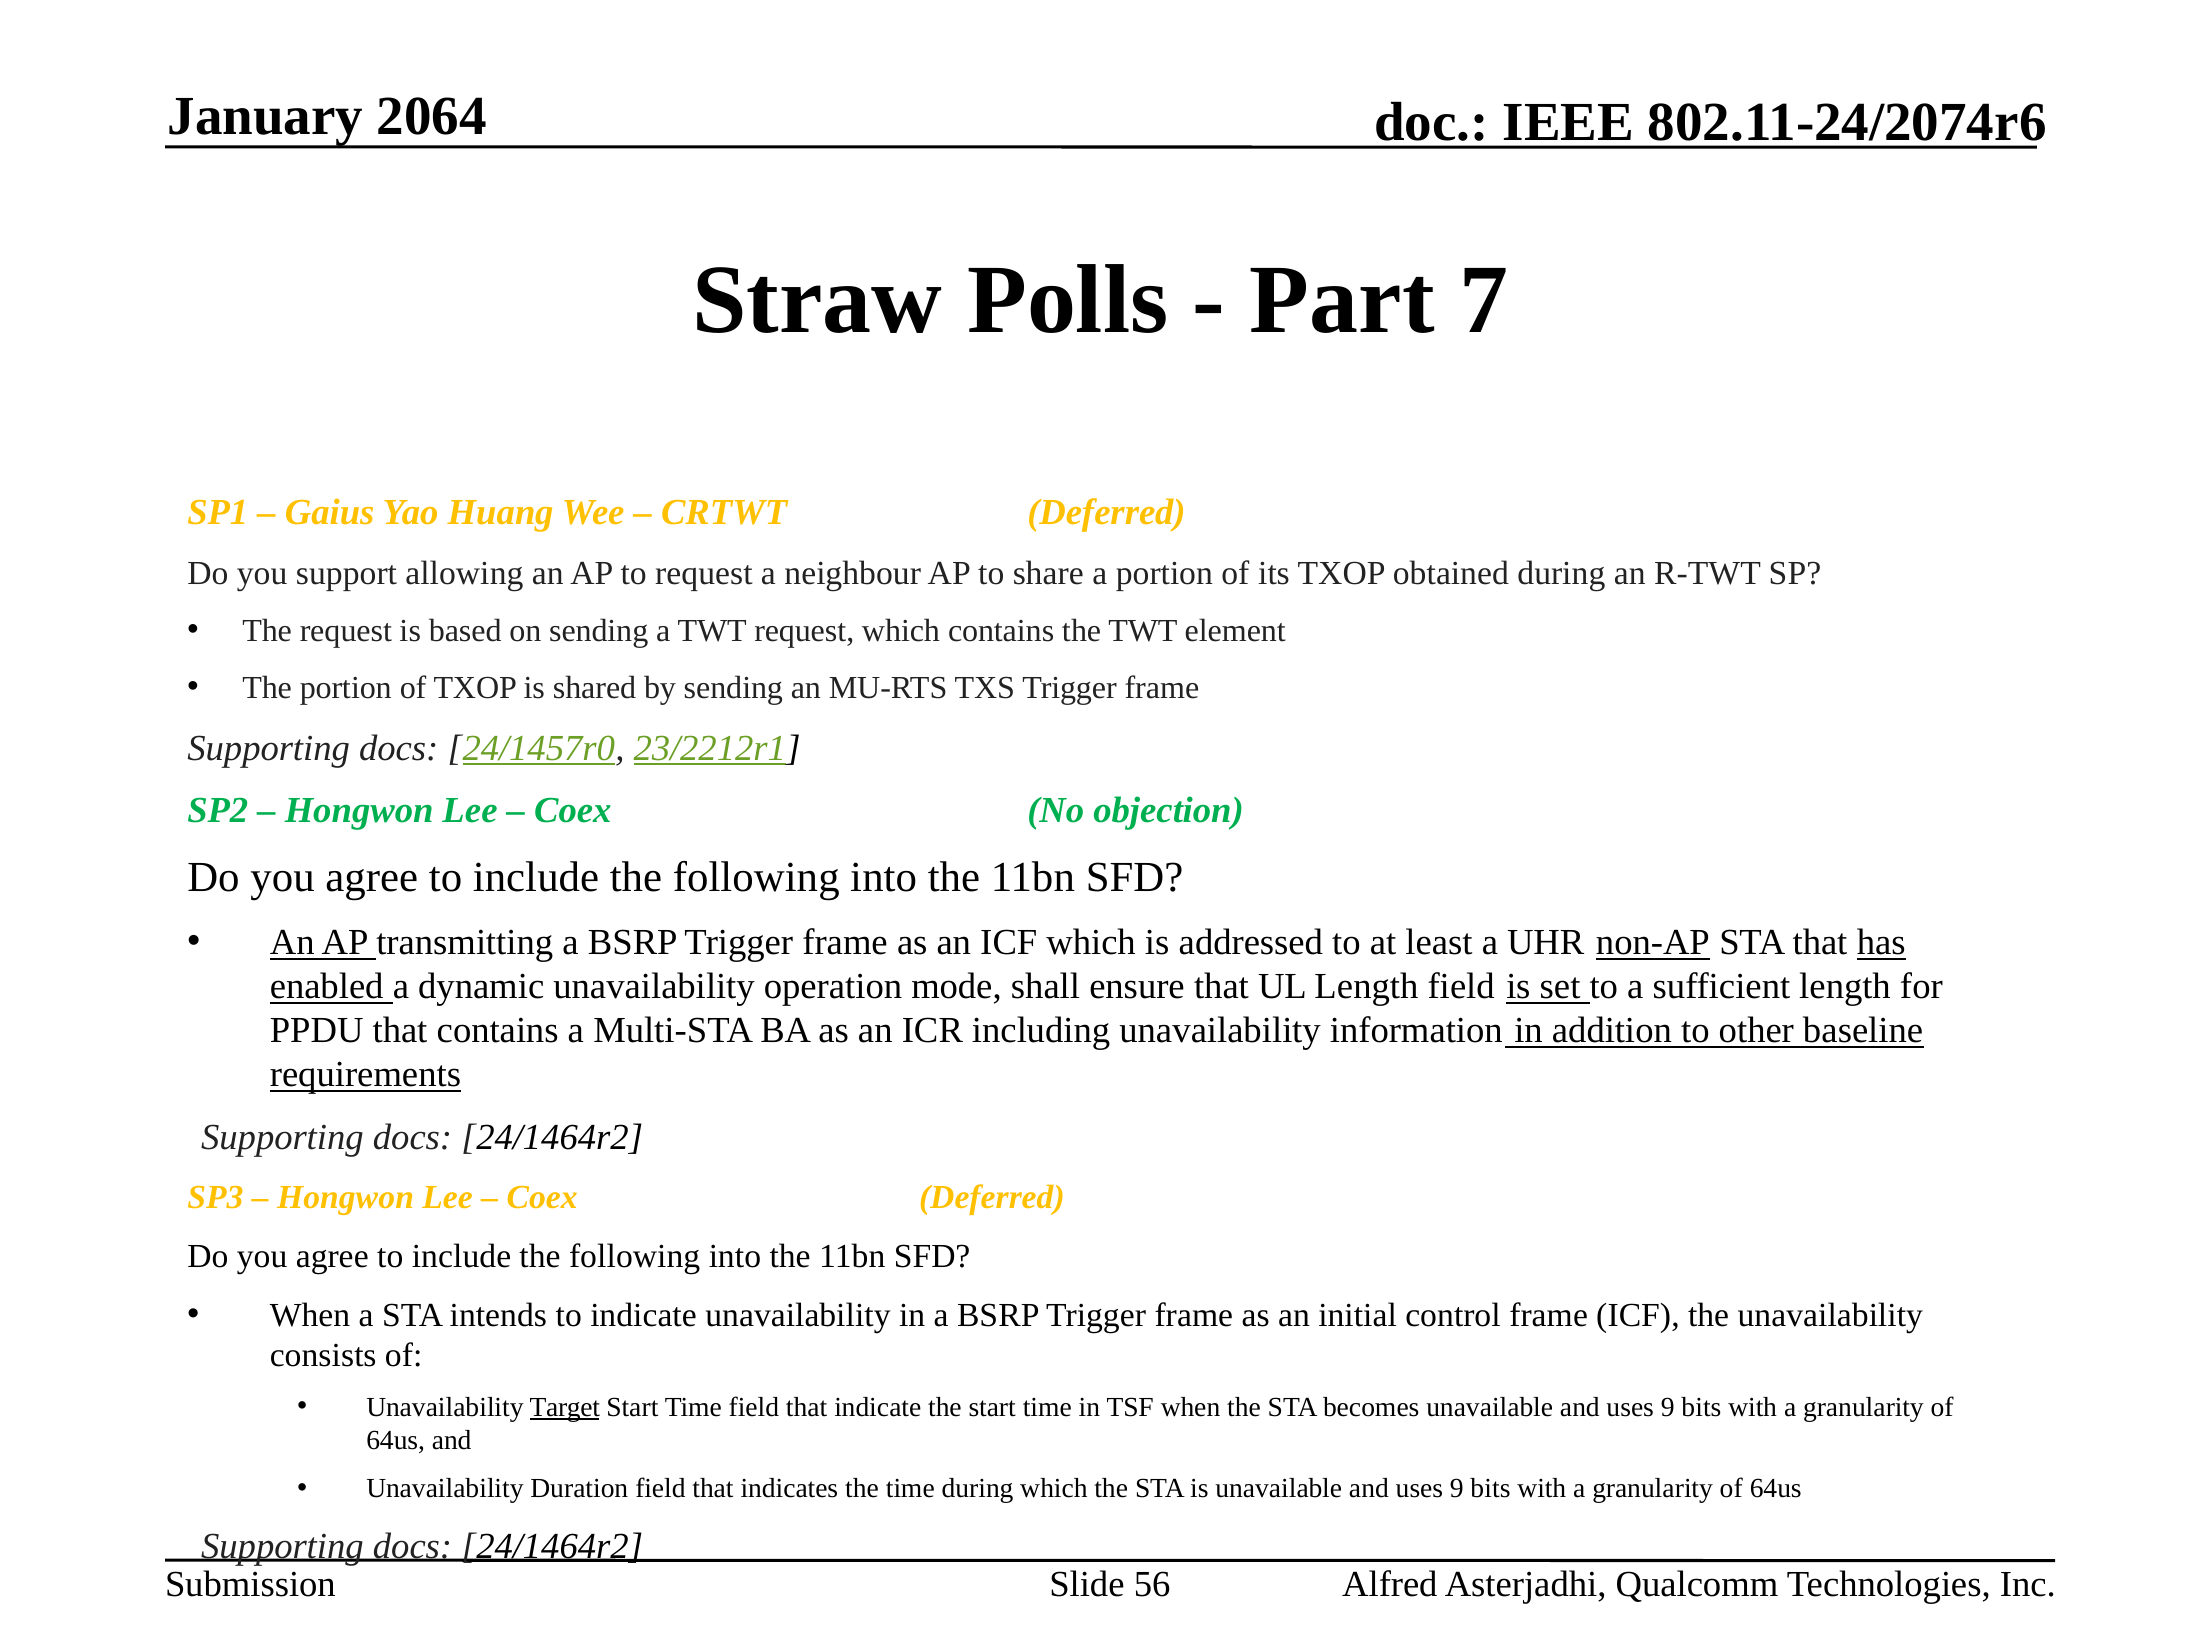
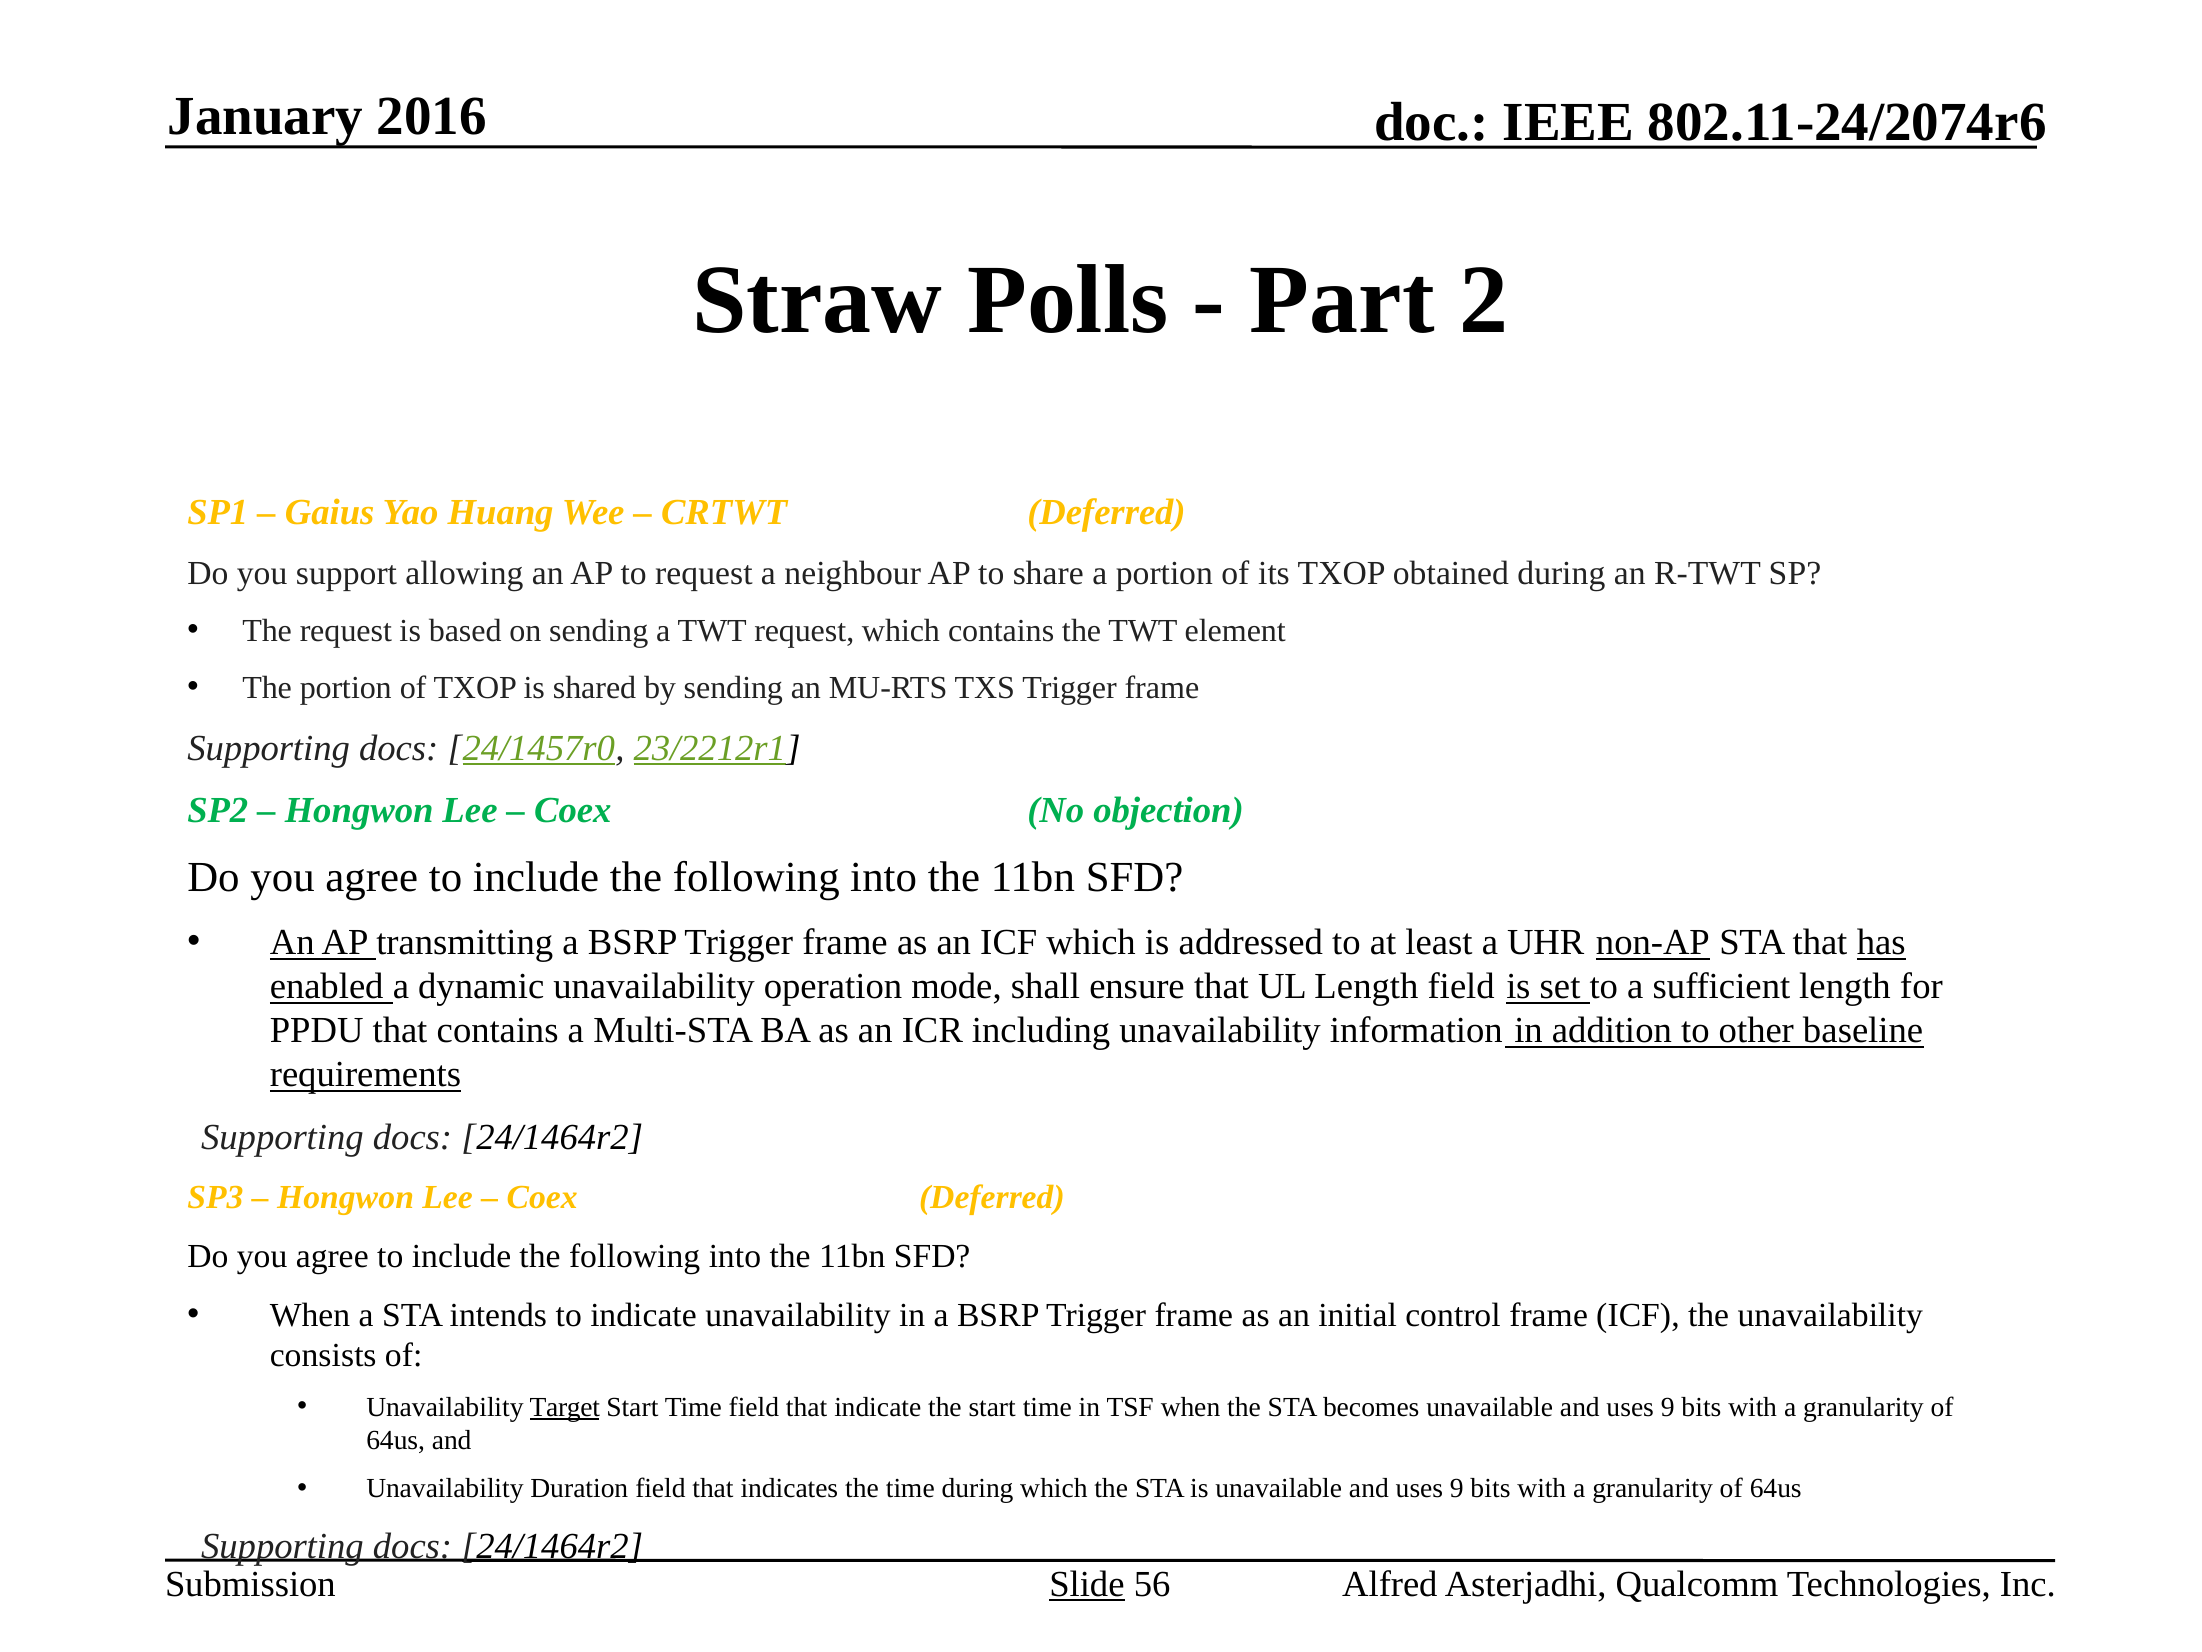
2064: 2064 -> 2016
7: 7 -> 2
Slide underline: none -> present
